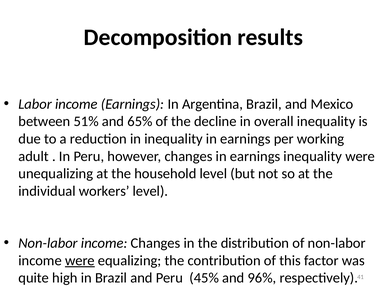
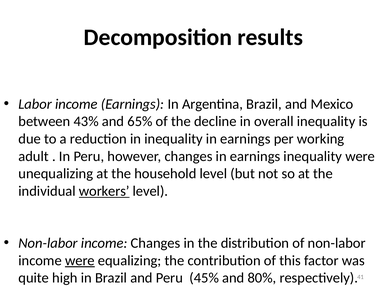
51%: 51% -> 43%
workers underline: none -> present
96%: 96% -> 80%
